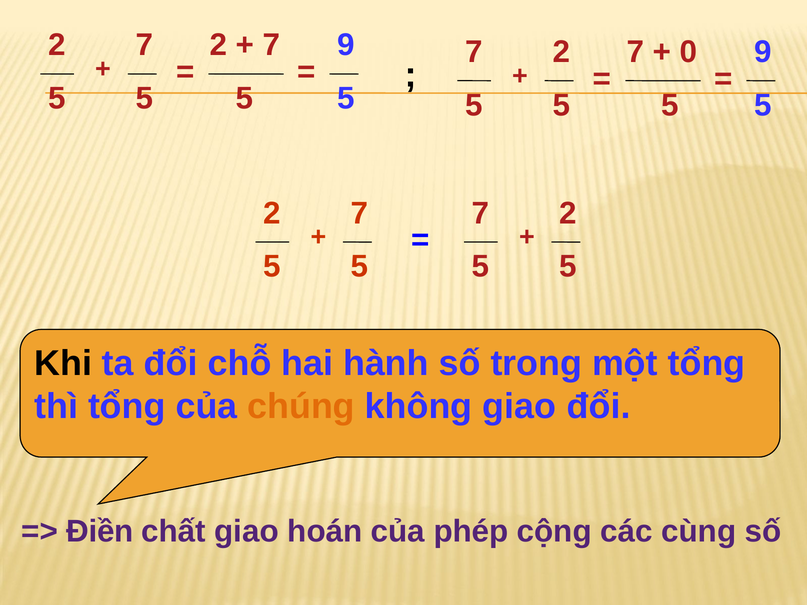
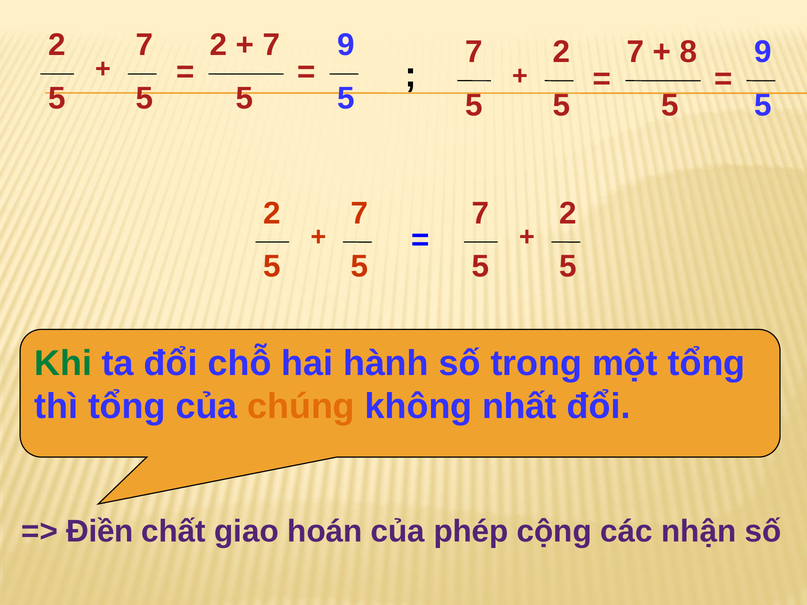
0: 0 -> 8
Khi colour: black -> green
không giao: giao -> nhất
cùng: cùng -> nhận
